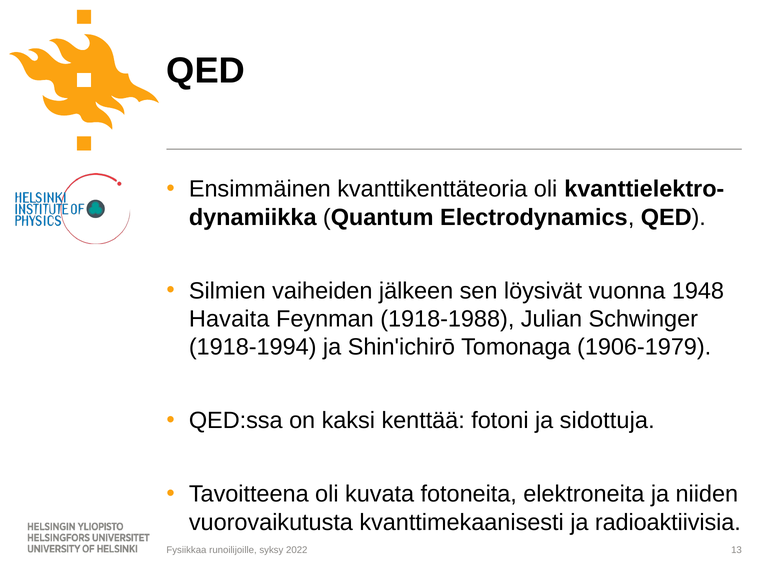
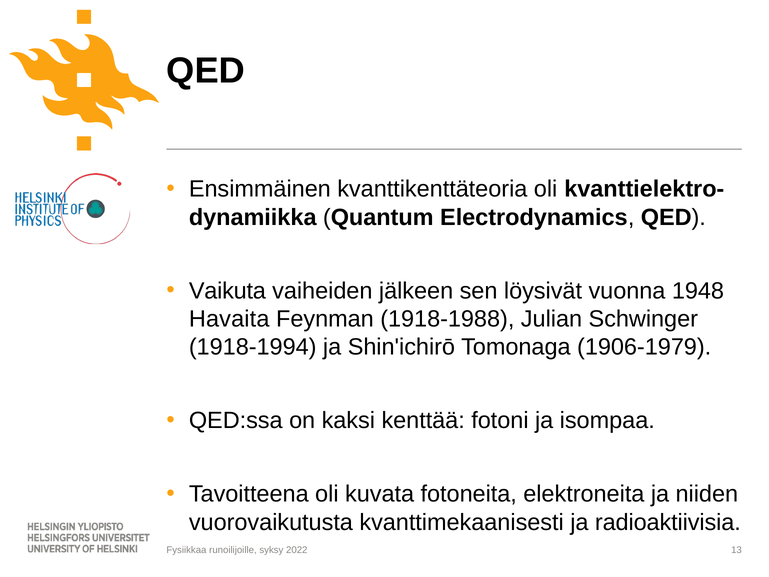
Silmien: Silmien -> Vaikuta
sidottuja: sidottuja -> isompaa
